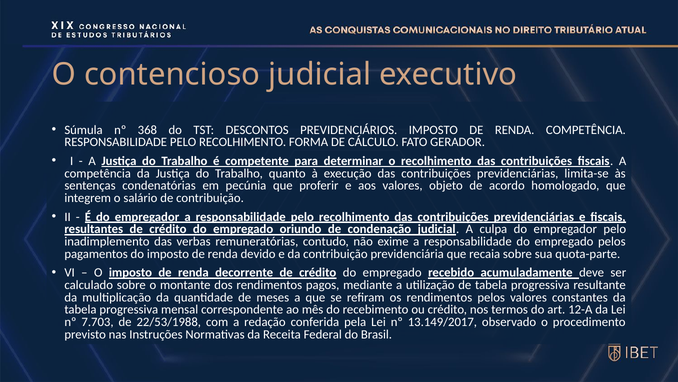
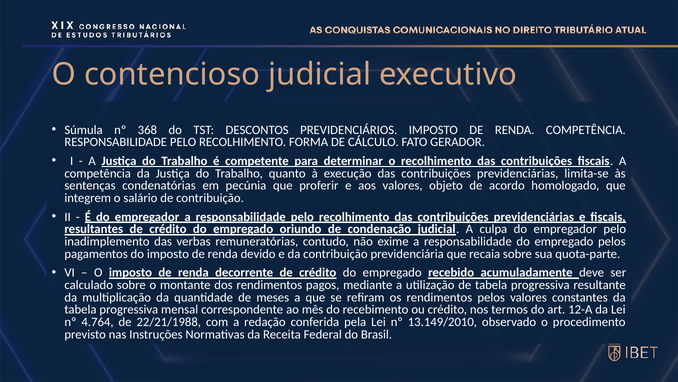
7.703: 7.703 -> 4.764
22/53/1988: 22/53/1988 -> 22/21/1988
13.149/2017: 13.149/2017 -> 13.149/2010
